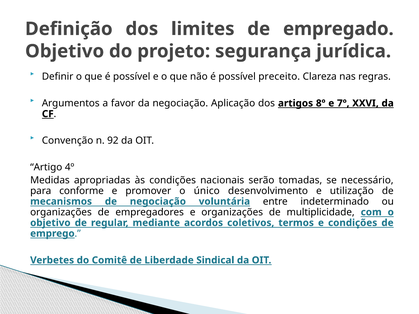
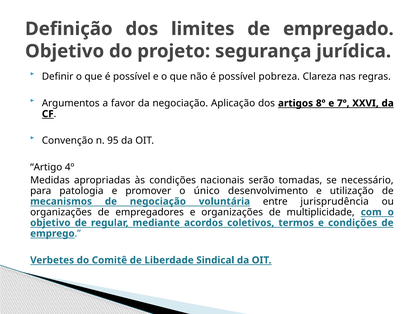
preceito: preceito -> pobreza
92: 92 -> 95
conforme: conforme -> patologia
indeterminado: indeterminado -> jurisprudência
